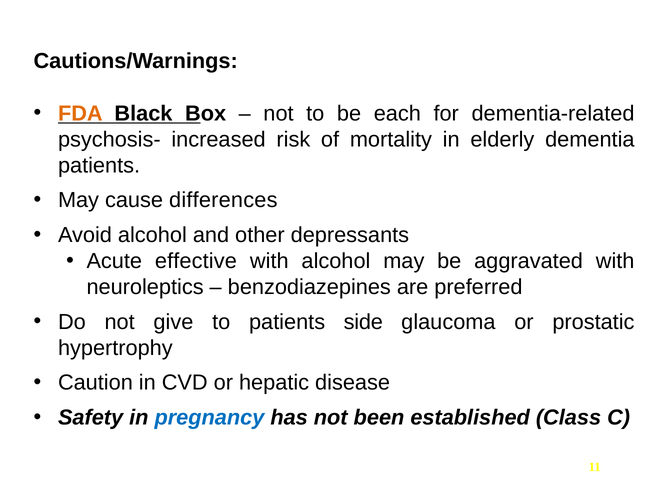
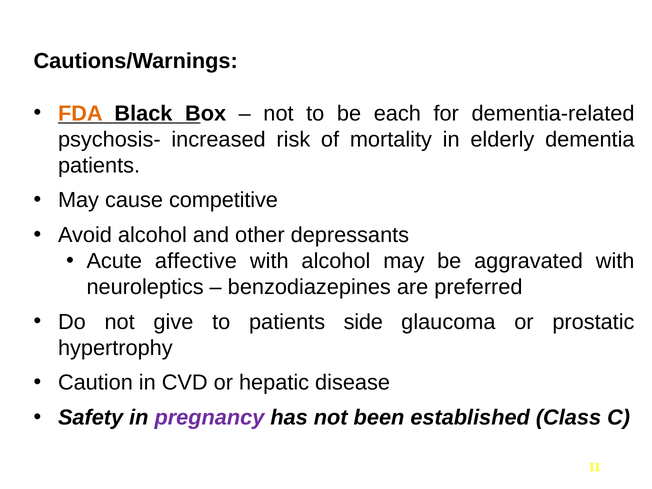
differences: differences -> competitive
effective: effective -> affective
pregnancy colour: blue -> purple
